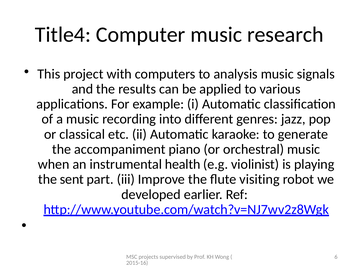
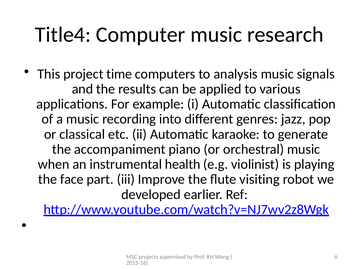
with: with -> time
sent: sent -> face
